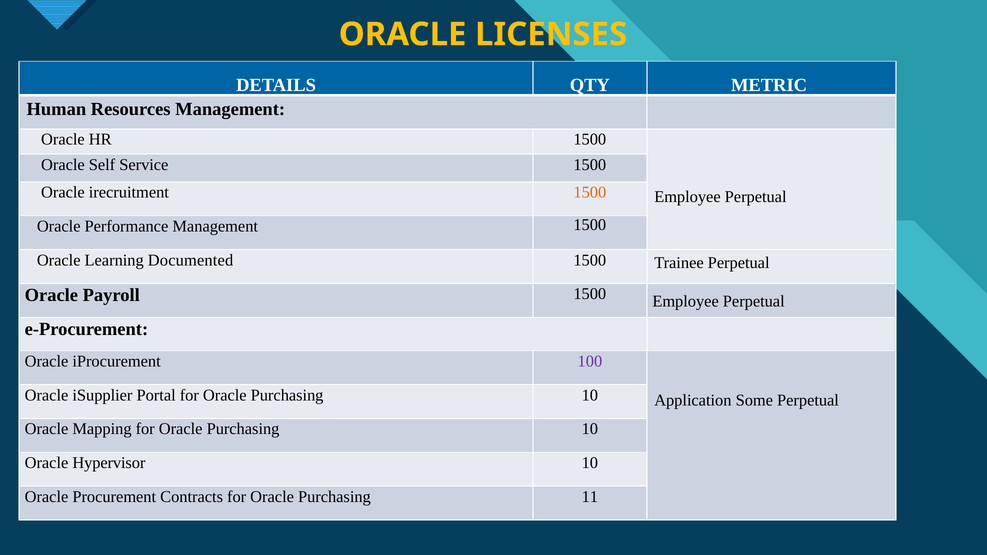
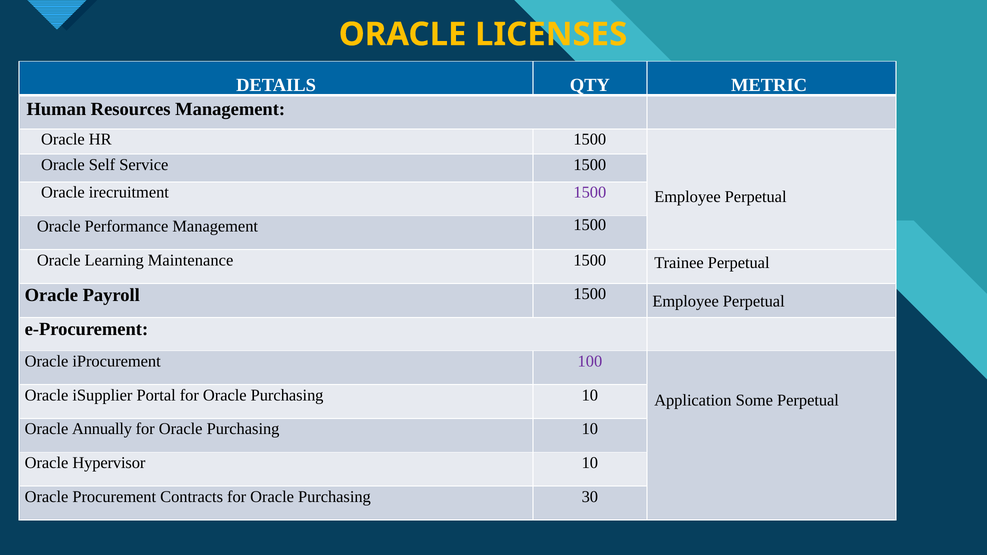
1500 at (590, 192) colour: orange -> purple
Documented: Documented -> Maintenance
Mapping: Mapping -> Annually
11: 11 -> 30
